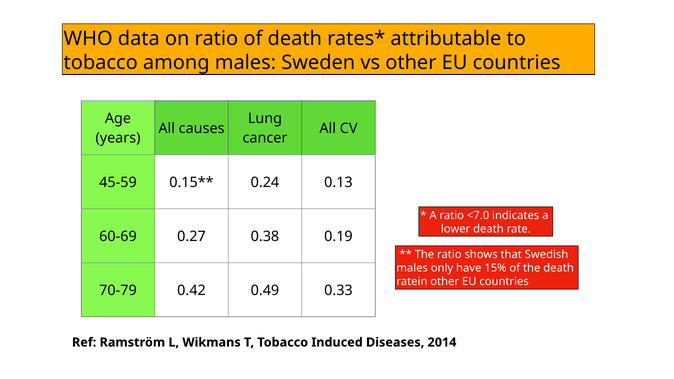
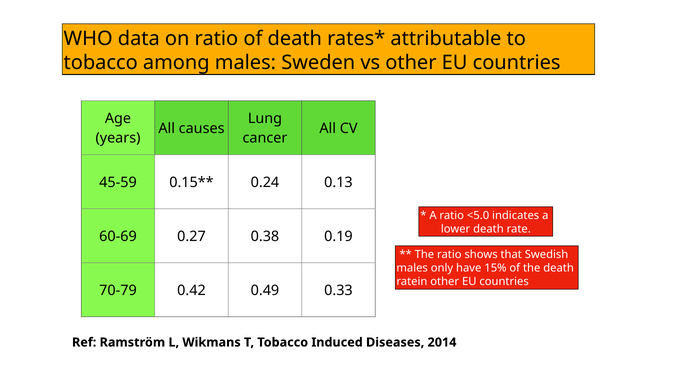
<7.0: <7.0 -> <5.0
